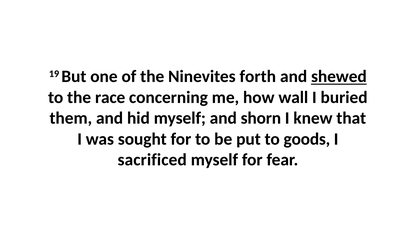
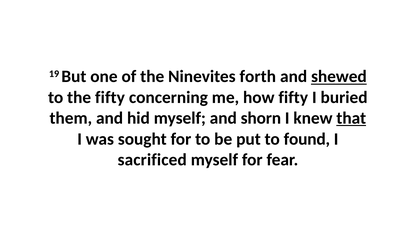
the race: race -> fifty
how wall: wall -> fifty
that underline: none -> present
goods: goods -> found
